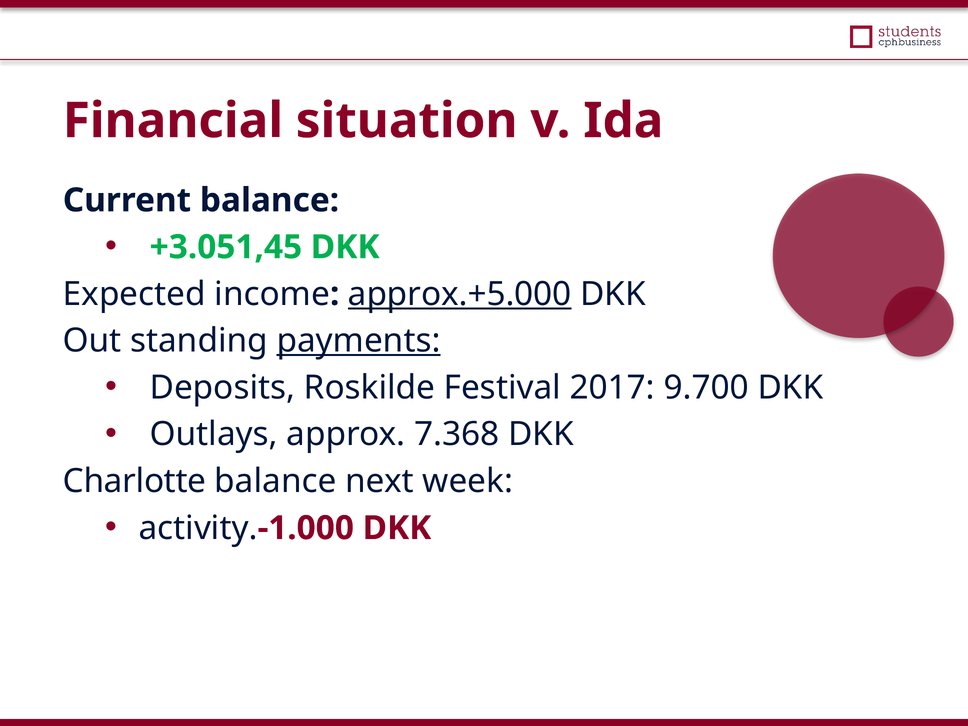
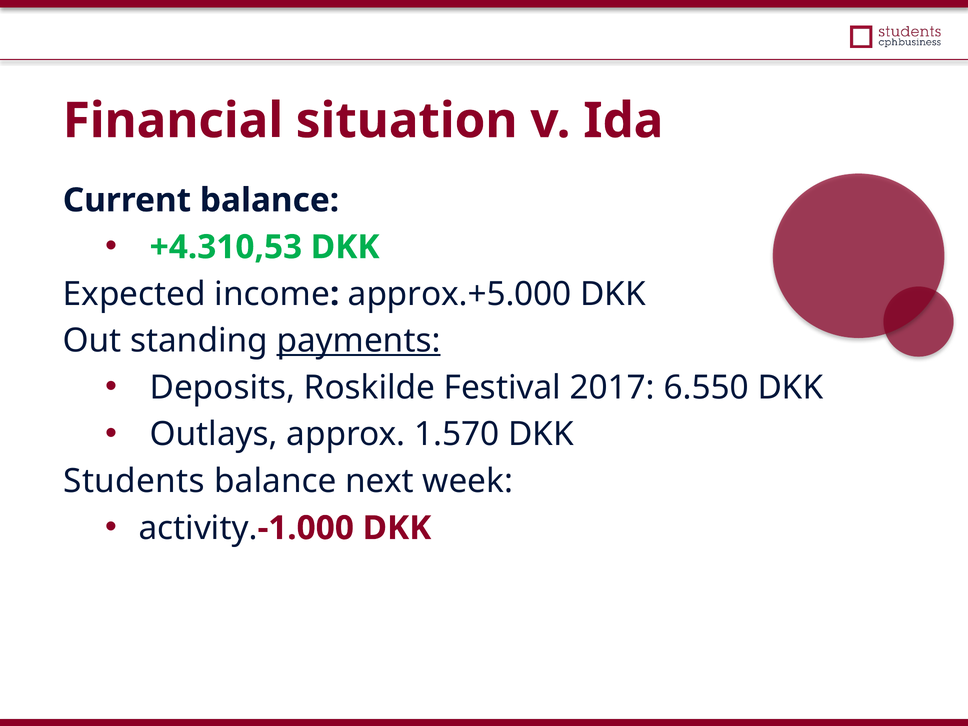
+3.051,45: +3.051,45 -> +4.310,53
approx.+5.000 underline: present -> none
9.700: 9.700 -> 6.550
7.368: 7.368 -> 1.570
Charlotte: Charlotte -> Students
